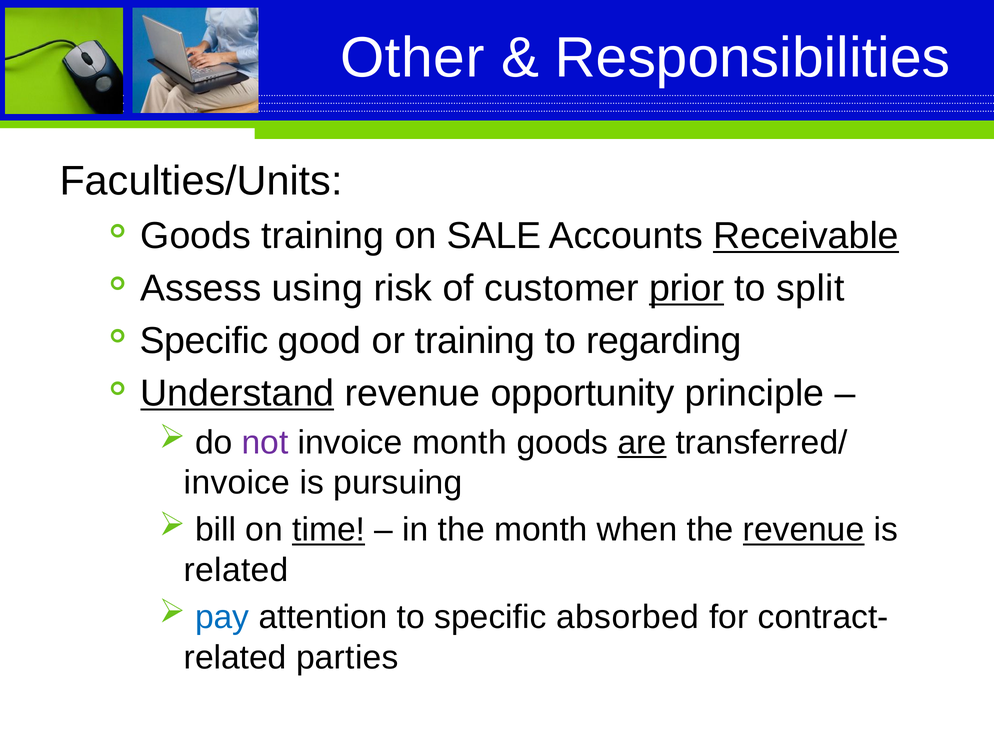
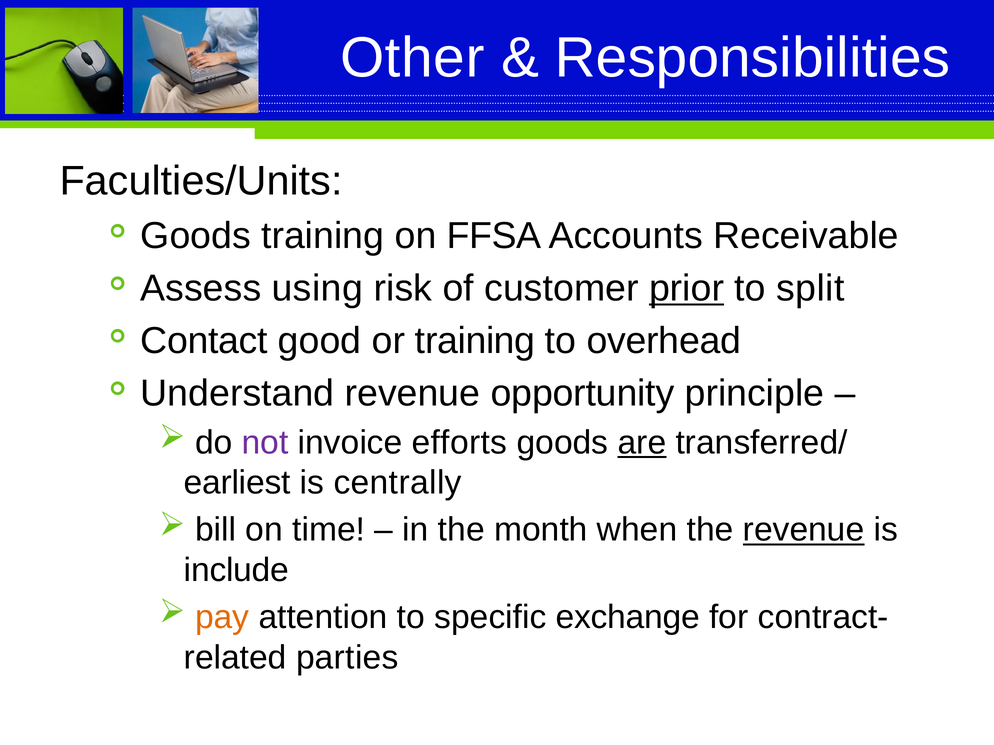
SALE: SALE -> FFSA
Receivable underline: present -> none
Specific at (204, 341): Specific -> Contact
regarding: regarding -> overhead
Understand underline: present -> none
invoice month: month -> efforts
invoice at (237, 483): invoice -> earliest
pursuing: pursuing -> centrally
time underline: present -> none
related at (236, 570): related -> include
pay colour: blue -> orange
absorbed: absorbed -> exchange
